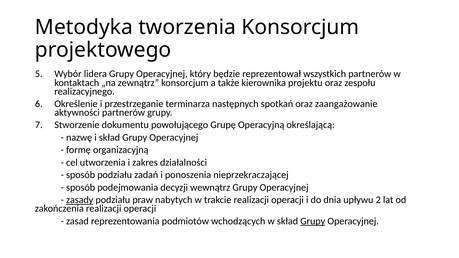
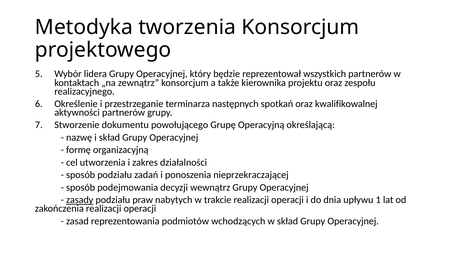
zaangażowanie: zaangażowanie -> kwalifikowalnej
2: 2 -> 1
Grupy at (313, 221) underline: present -> none
